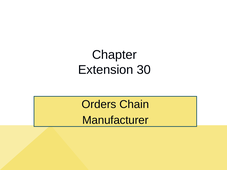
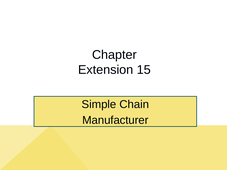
30: 30 -> 15
Orders: Orders -> Simple
